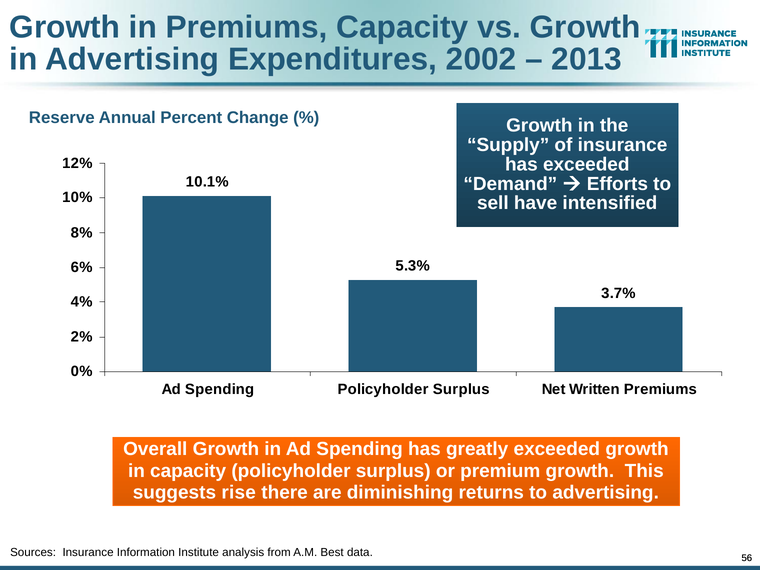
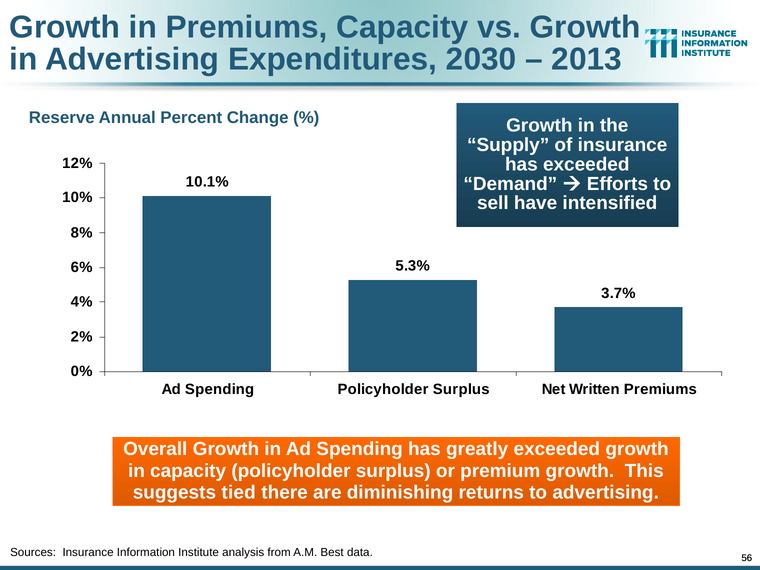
2002: 2002 -> 2030
rise: rise -> tied
